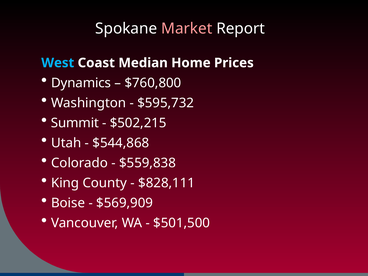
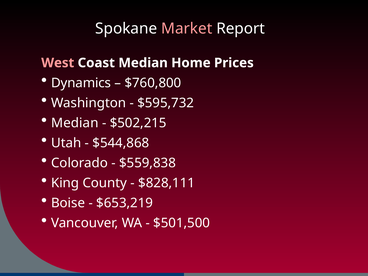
West colour: light blue -> pink
Summit at (75, 123): Summit -> Median
$569,909: $569,909 -> $653,219
